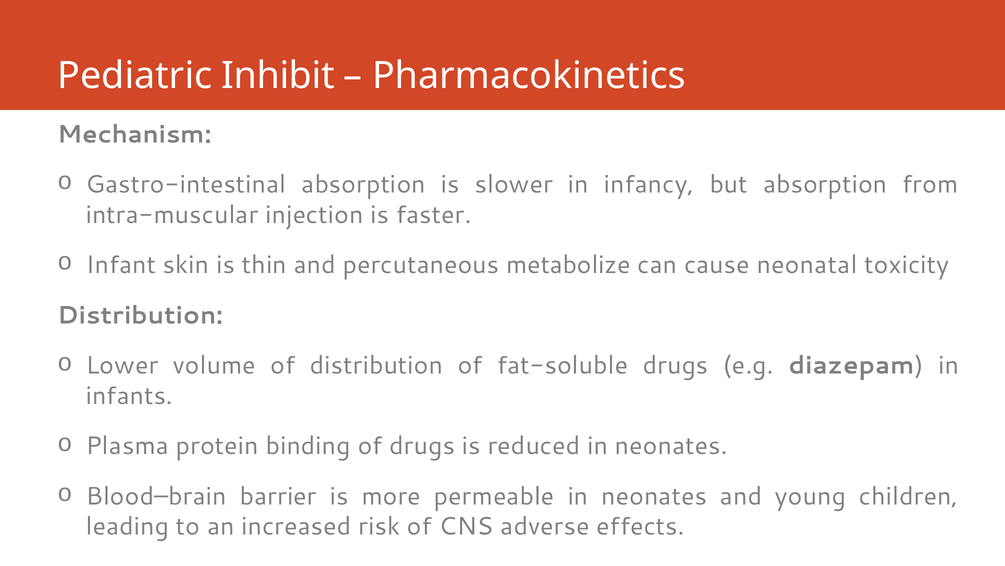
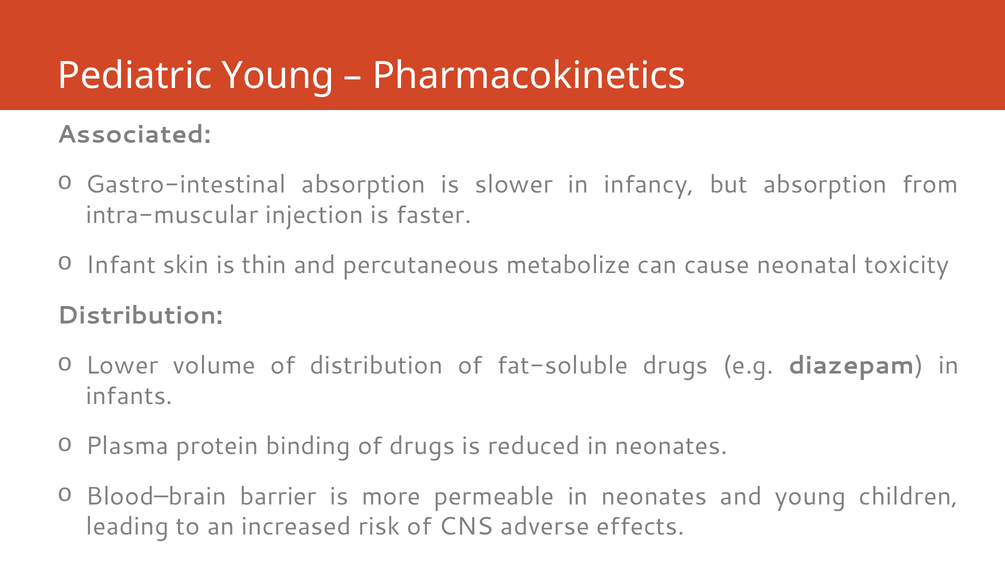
Pediatric Inhibit: Inhibit -> Young
Mechanism: Mechanism -> Associated
